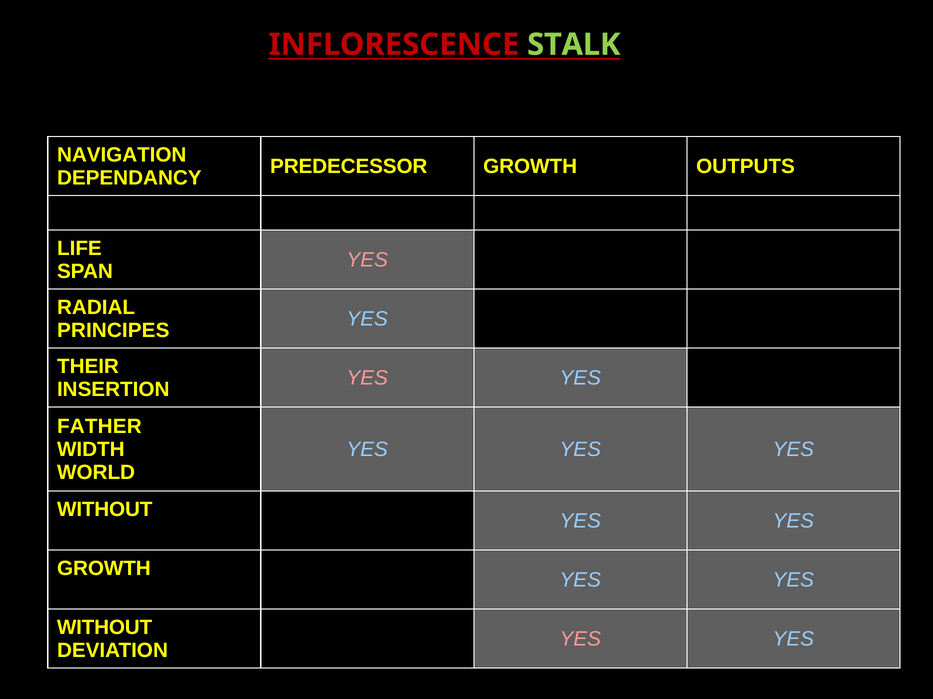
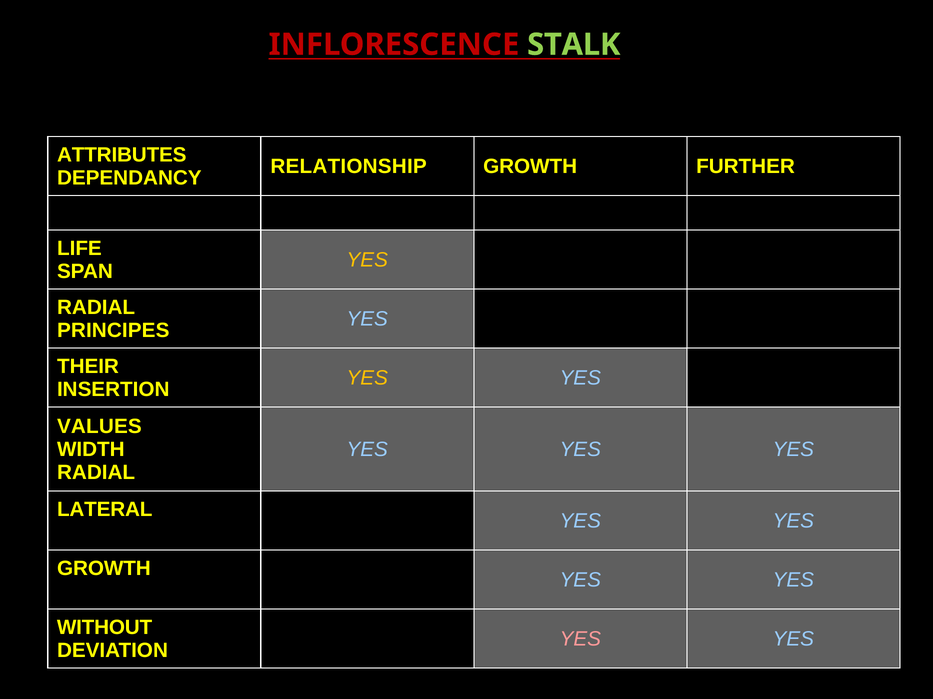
NAVIGATION: NAVIGATION -> ATTRIBUTES
PREDECESSOR: PREDECESSOR -> RELATIONSHIP
OUTPUTS: OUTPUTS -> FURTHER
YES at (367, 260) colour: pink -> yellow
YES at (367, 378) colour: pink -> yellow
FATHER: FATHER -> VALUES
WORLD at (96, 473): WORLD -> RADIAL
WITHOUT at (105, 510): WITHOUT -> LATERAL
